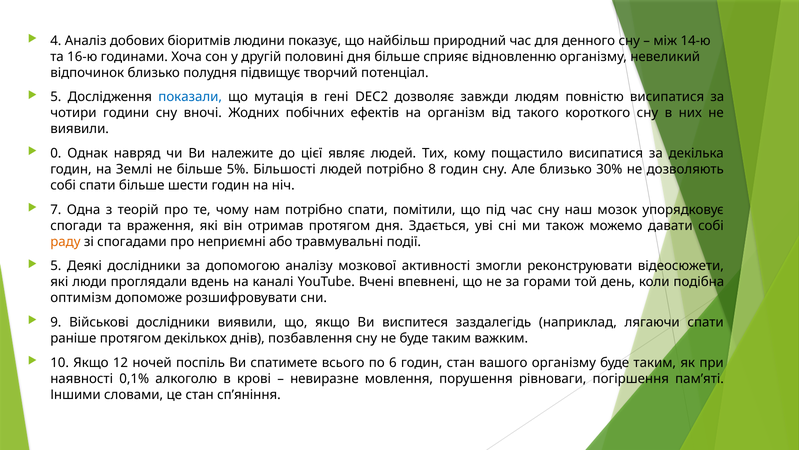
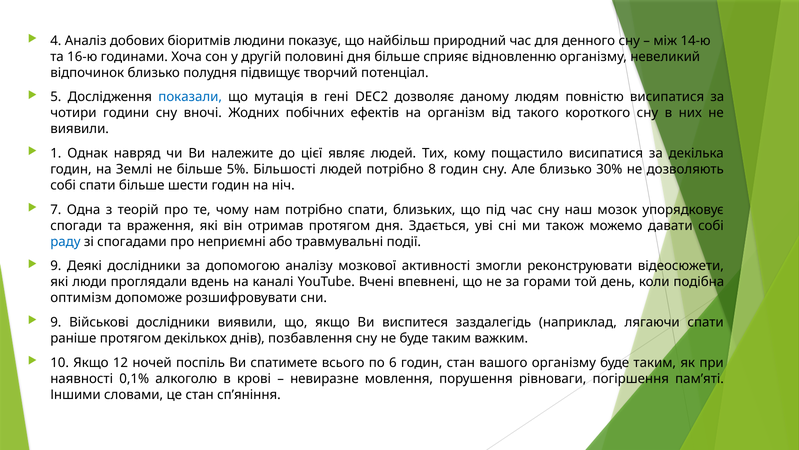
завжди: завжди -> даному
0: 0 -> 1
помітили: помітили -> близьких
раду colour: orange -> blue
5 at (56, 266): 5 -> 9
